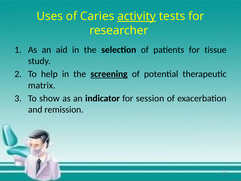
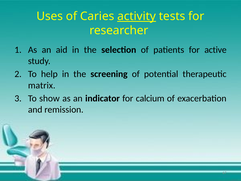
tissue: tissue -> active
screening underline: present -> none
session: session -> calcium
